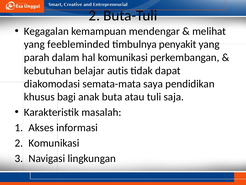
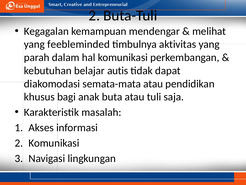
penyakit: penyakit -> aktivitas
semata-mata saya: saya -> atau
